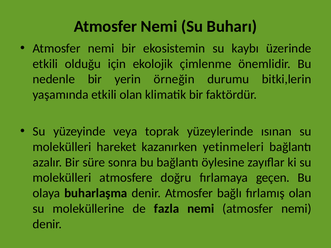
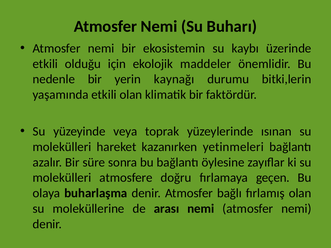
çimlenme: çimlenme -> maddeler
örneğin: örneğin -> kaynağı
fazla: fazla -> arası
